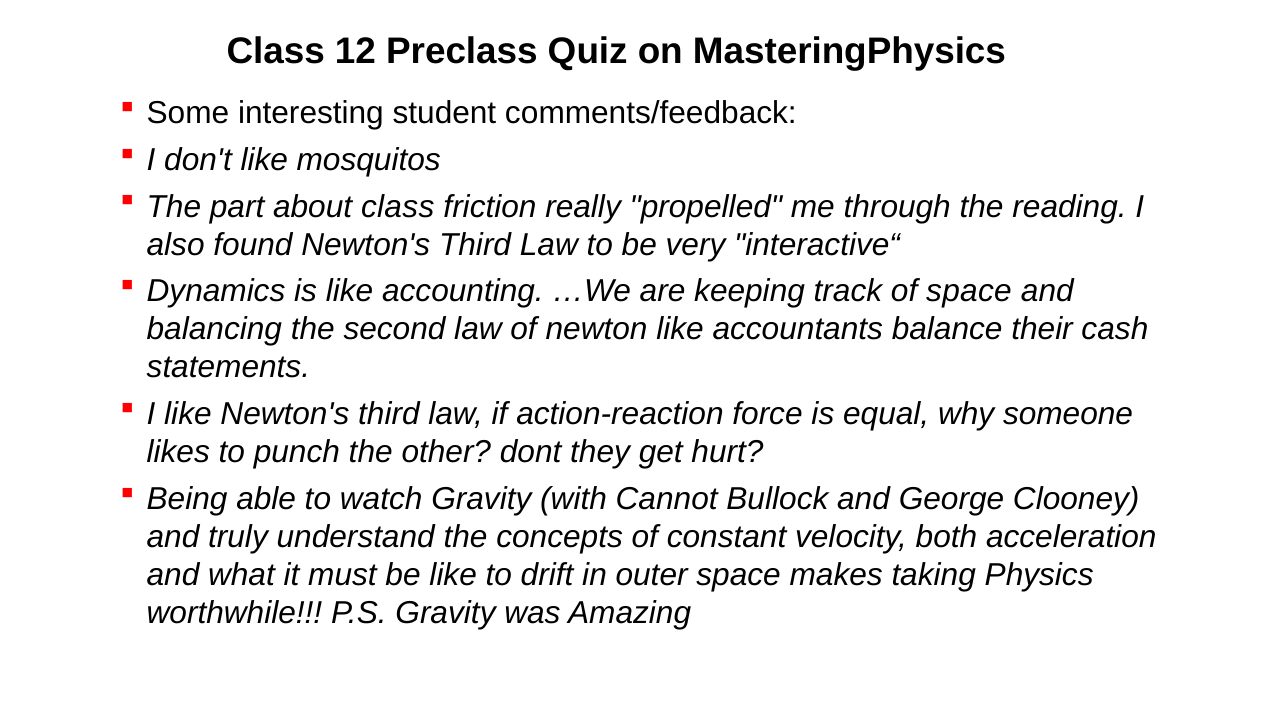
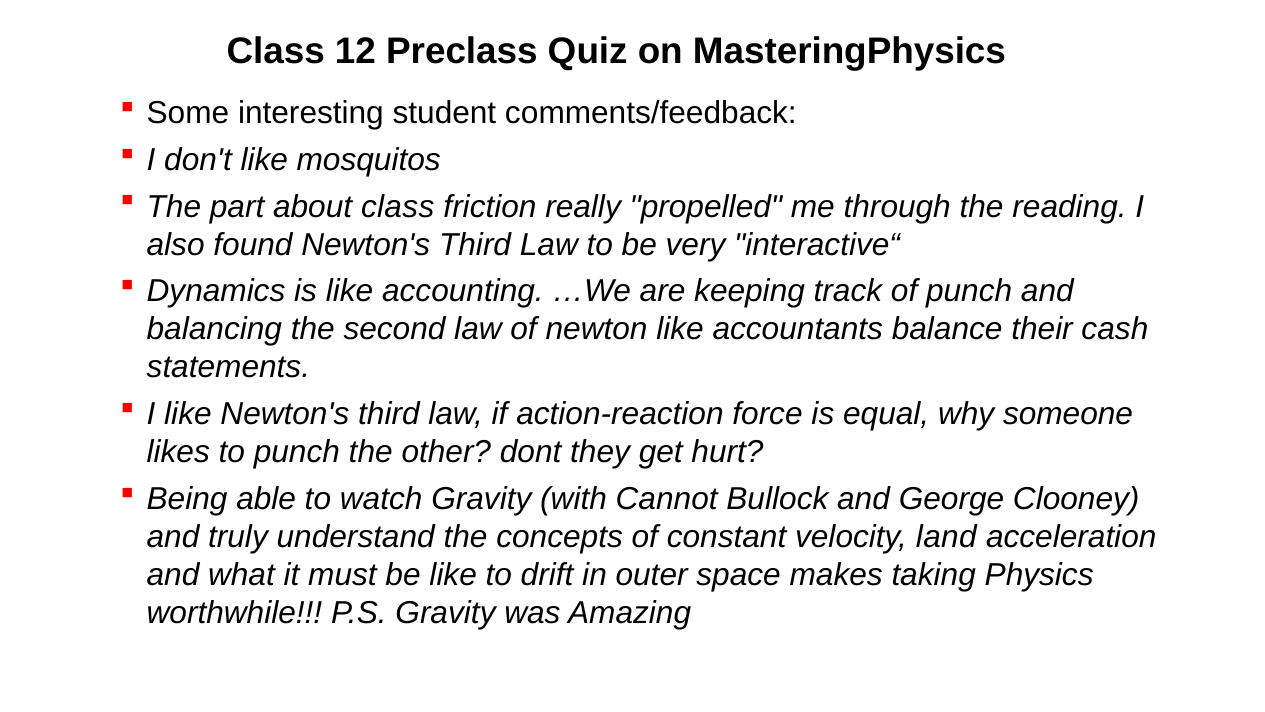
of space: space -> punch
both: both -> land
